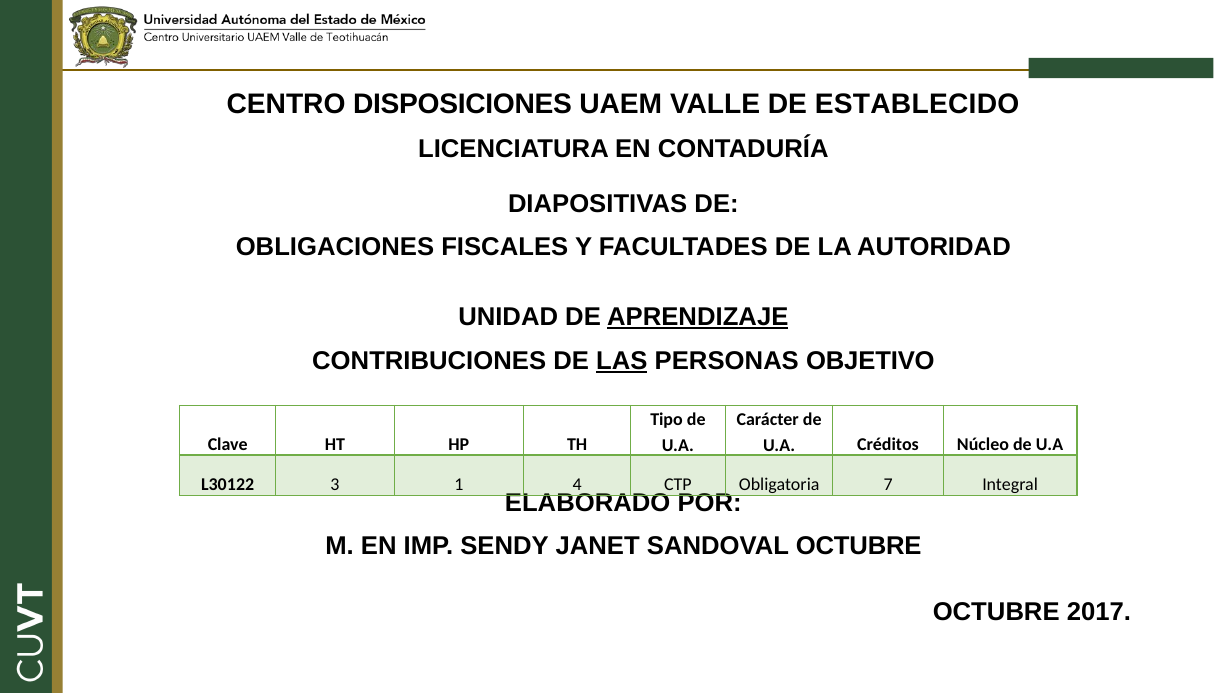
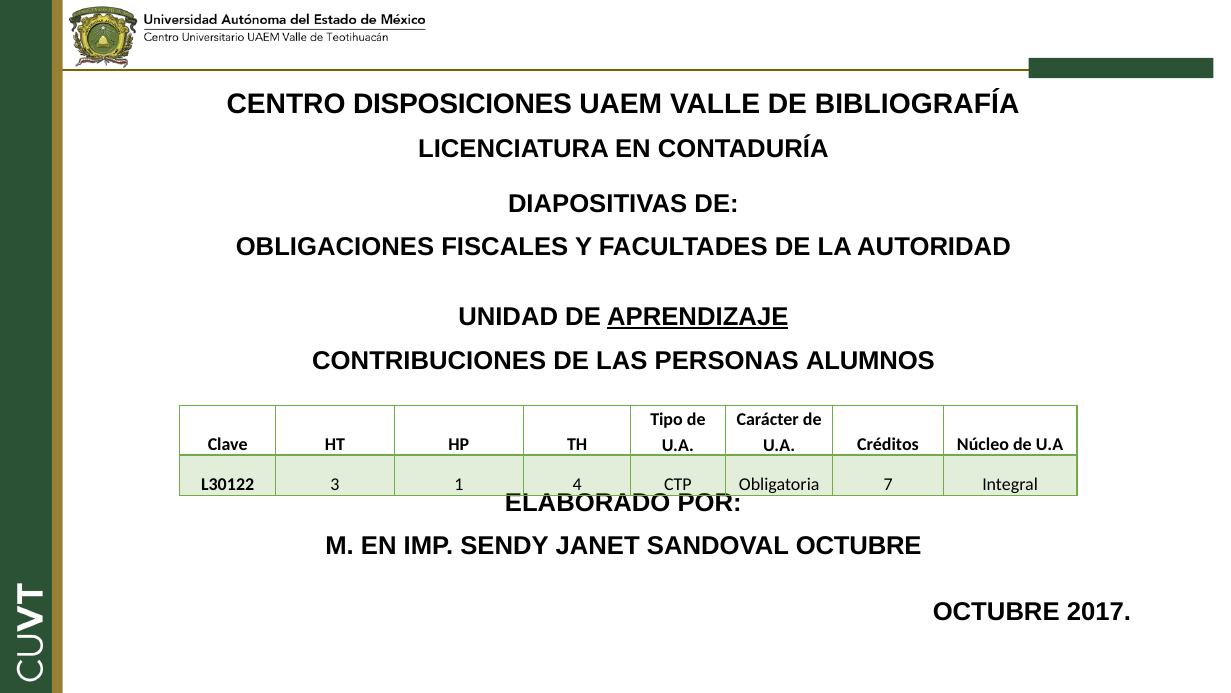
ESTABLECIDO: ESTABLECIDO -> BIBLIOGRAFÍA
LAS underline: present -> none
OBJETIVO: OBJETIVO -> ALUMNOS
